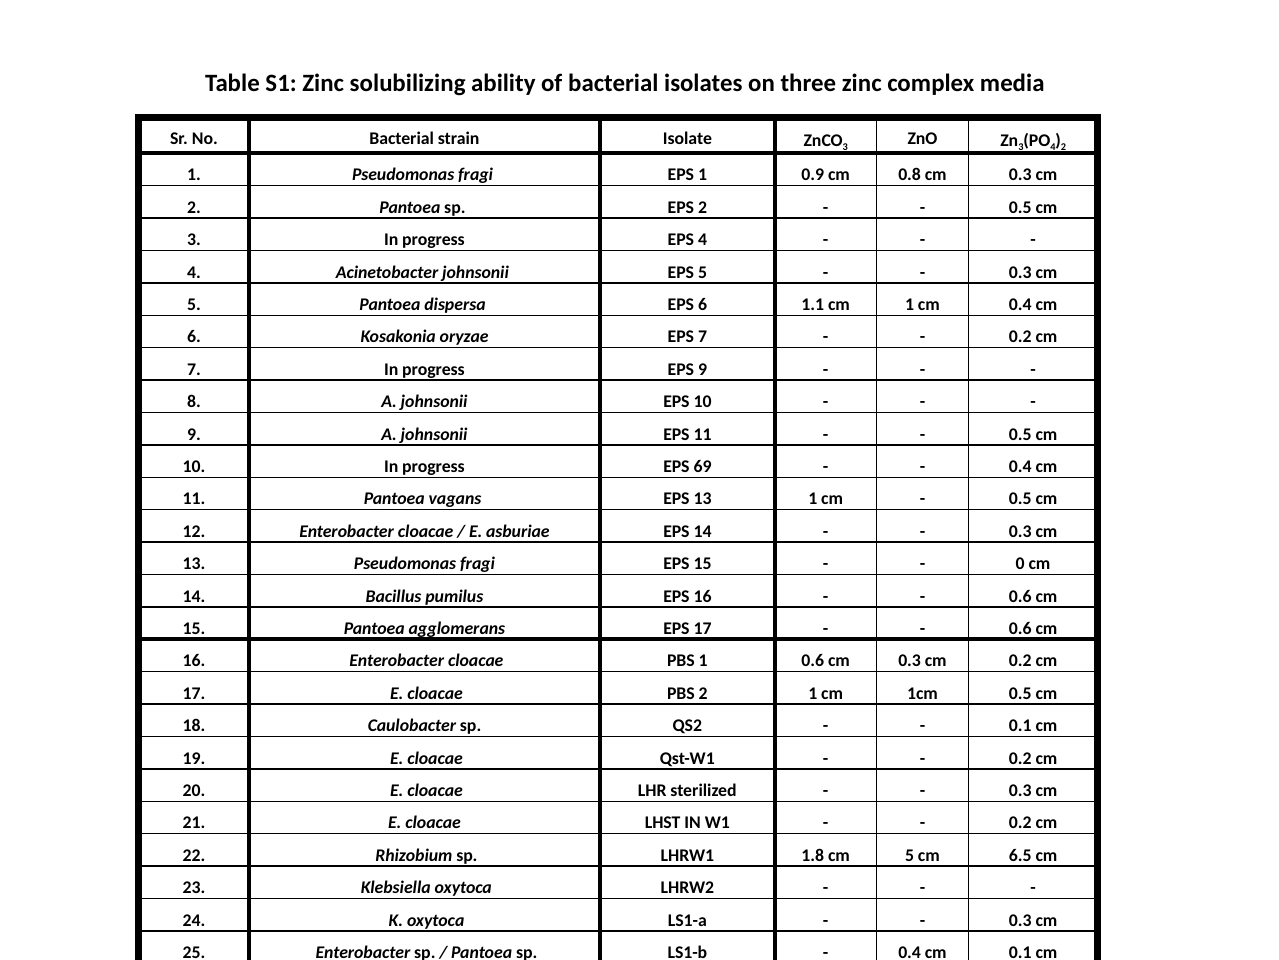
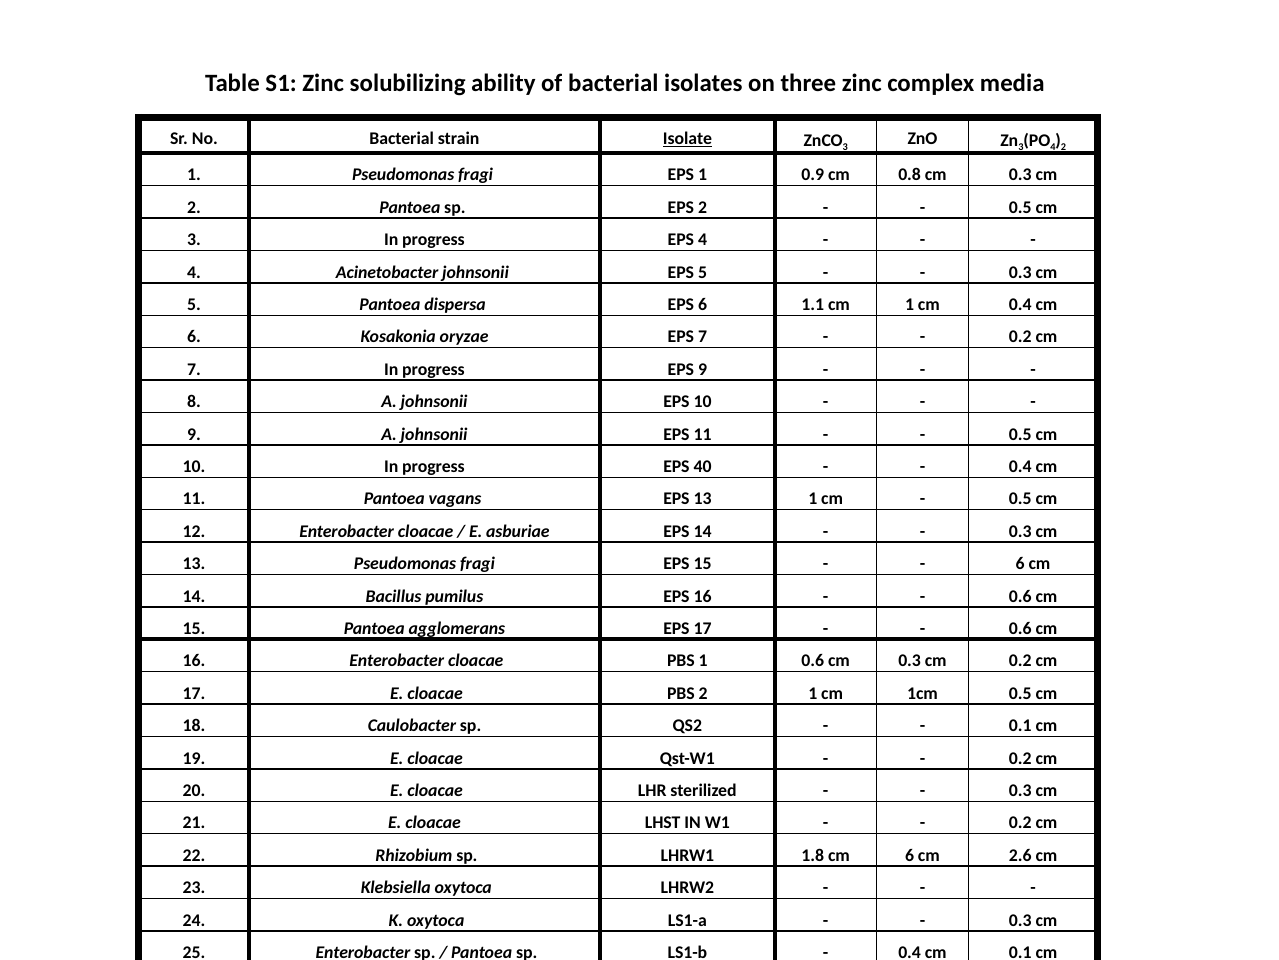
Isolate underline: none -> present
69: 69 -> 40
0 at (1020, 563): 0 -> 6
1.8 cm 5: 5 -> 6
6.5: 6.5 -> 2.6
